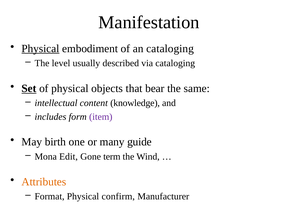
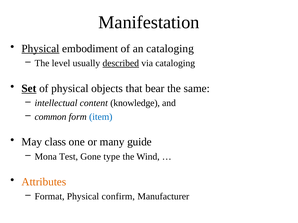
described underline: none -> present
includes: includes -> common
item colour: purple -> blue
birth: birth -> class
Edit: Edit -> Test
term: term -> type
